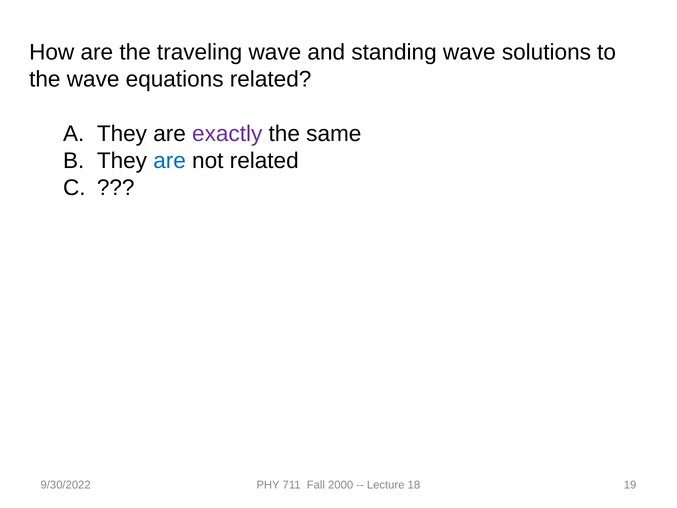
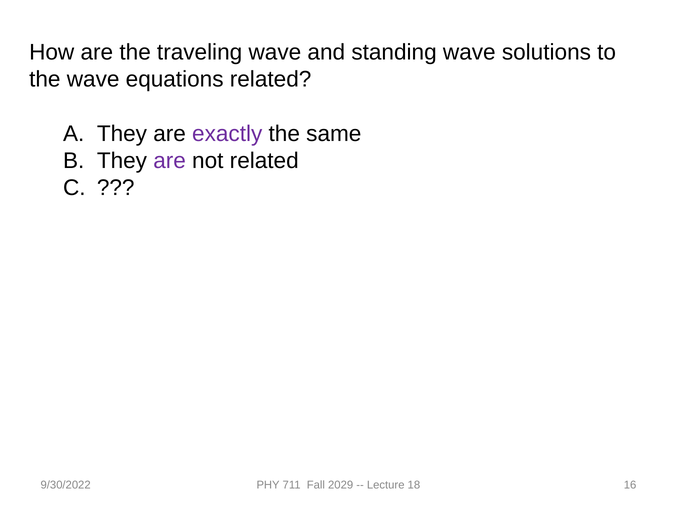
are at (170, 161) colour: blue -> purple
2000: 2000 -> 2029
19: 19 -> 16
